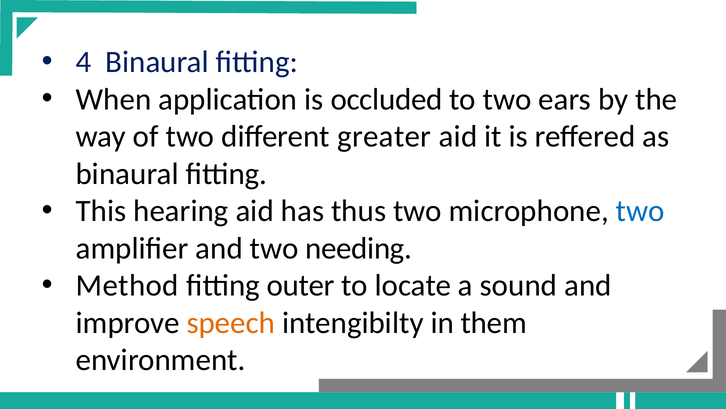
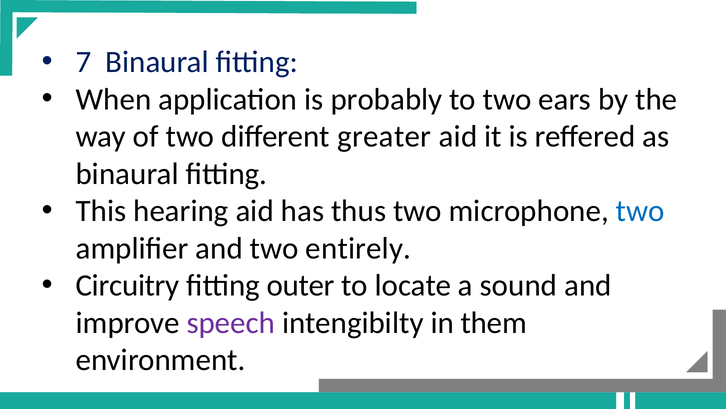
4: 4 -> 7
occluded: occluded -> probably
needing: needing -> entirely
Method: Method -> Circuitry
speech colour: orange -> purple
